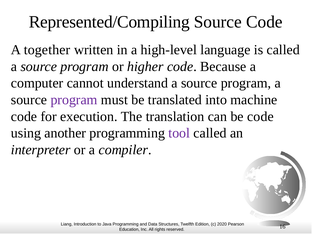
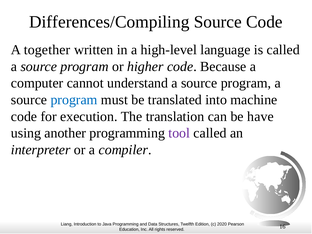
Represented/Compiling: Represented/Compiling -> Differences/Compiling
program at (74, 100) colour: purple -> blue
be code: code -> have
